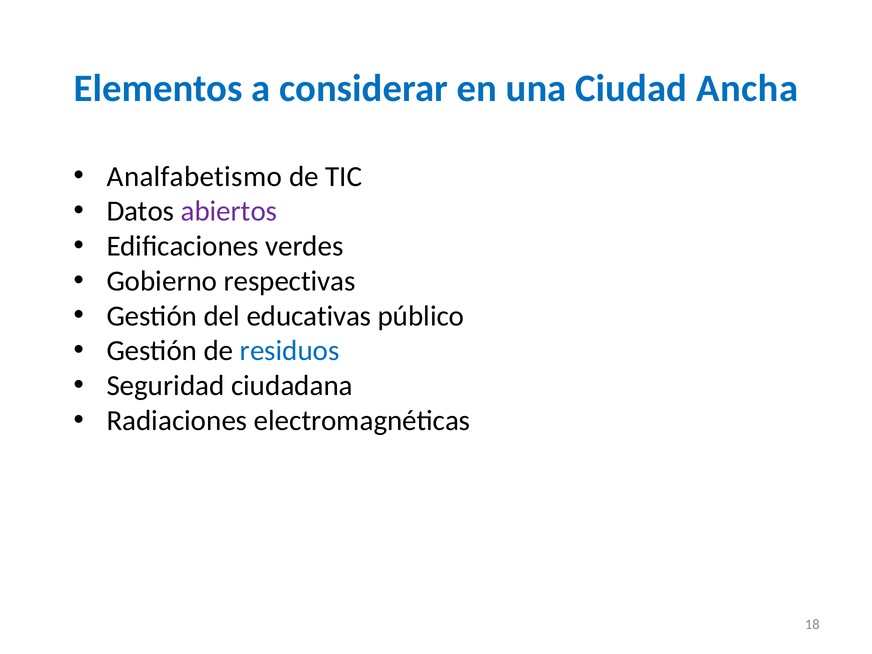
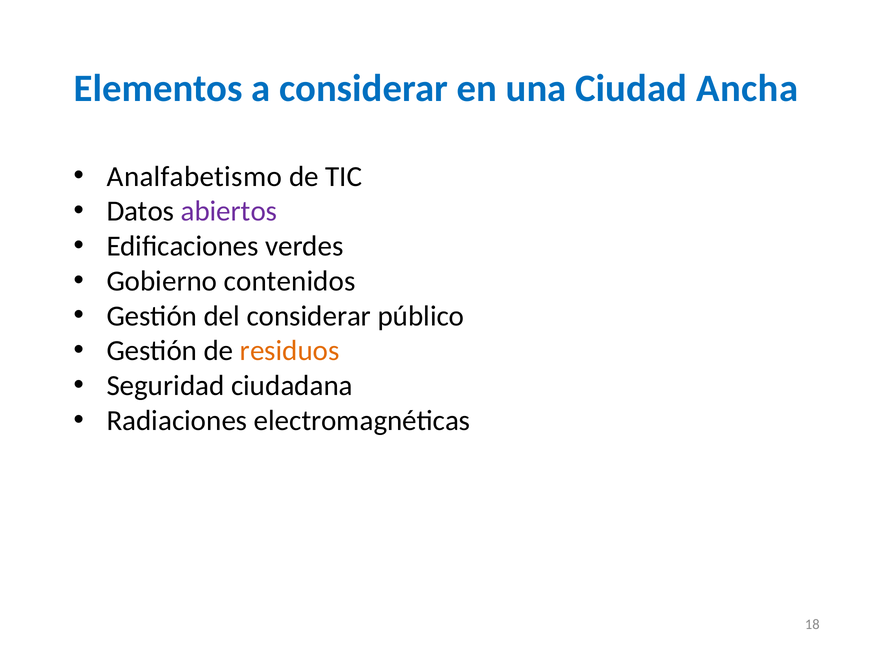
respectivas: respectivas -> contenidos
del educativas: educativas -> considerar
residuos colour: blue -> orange
